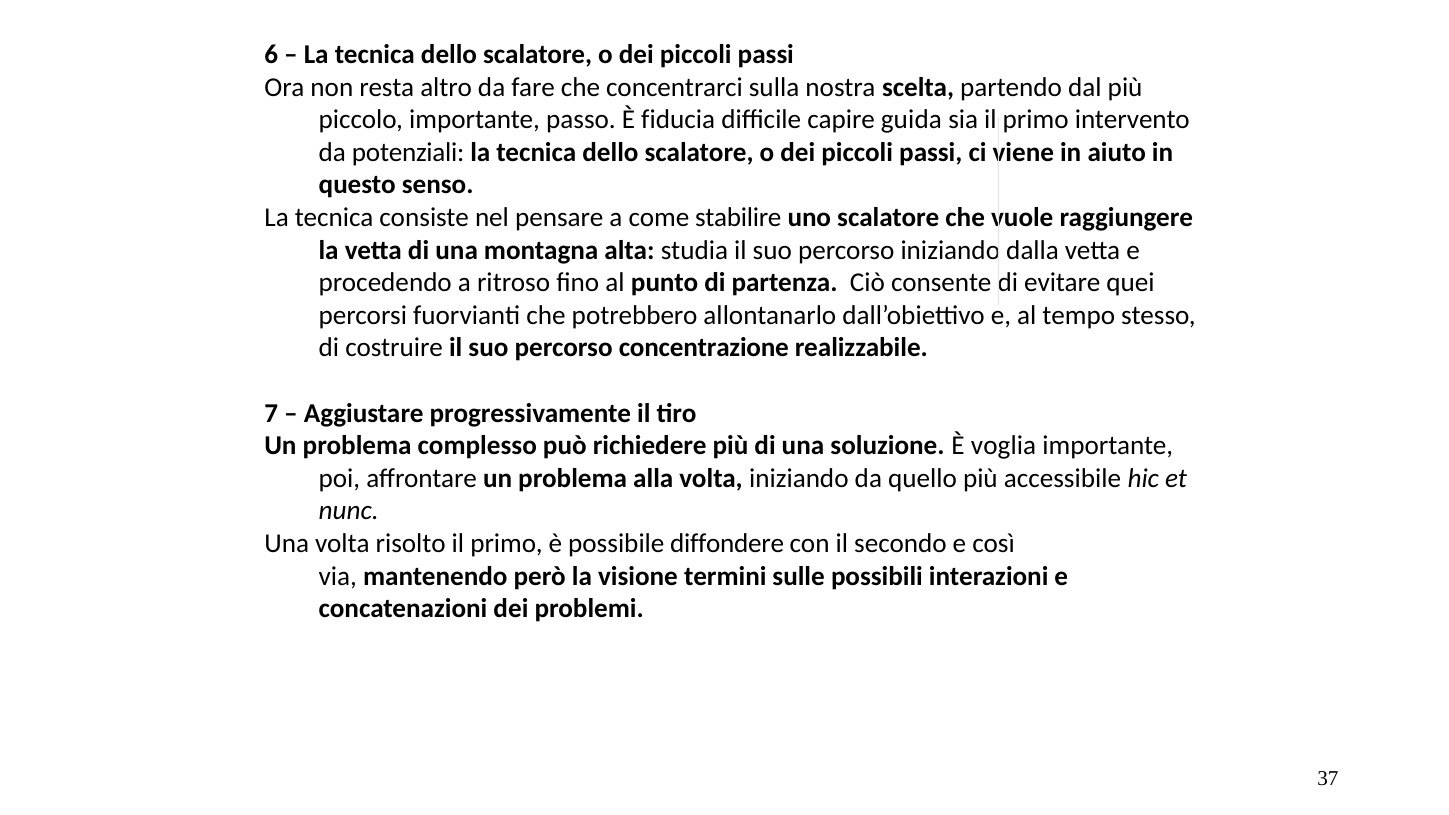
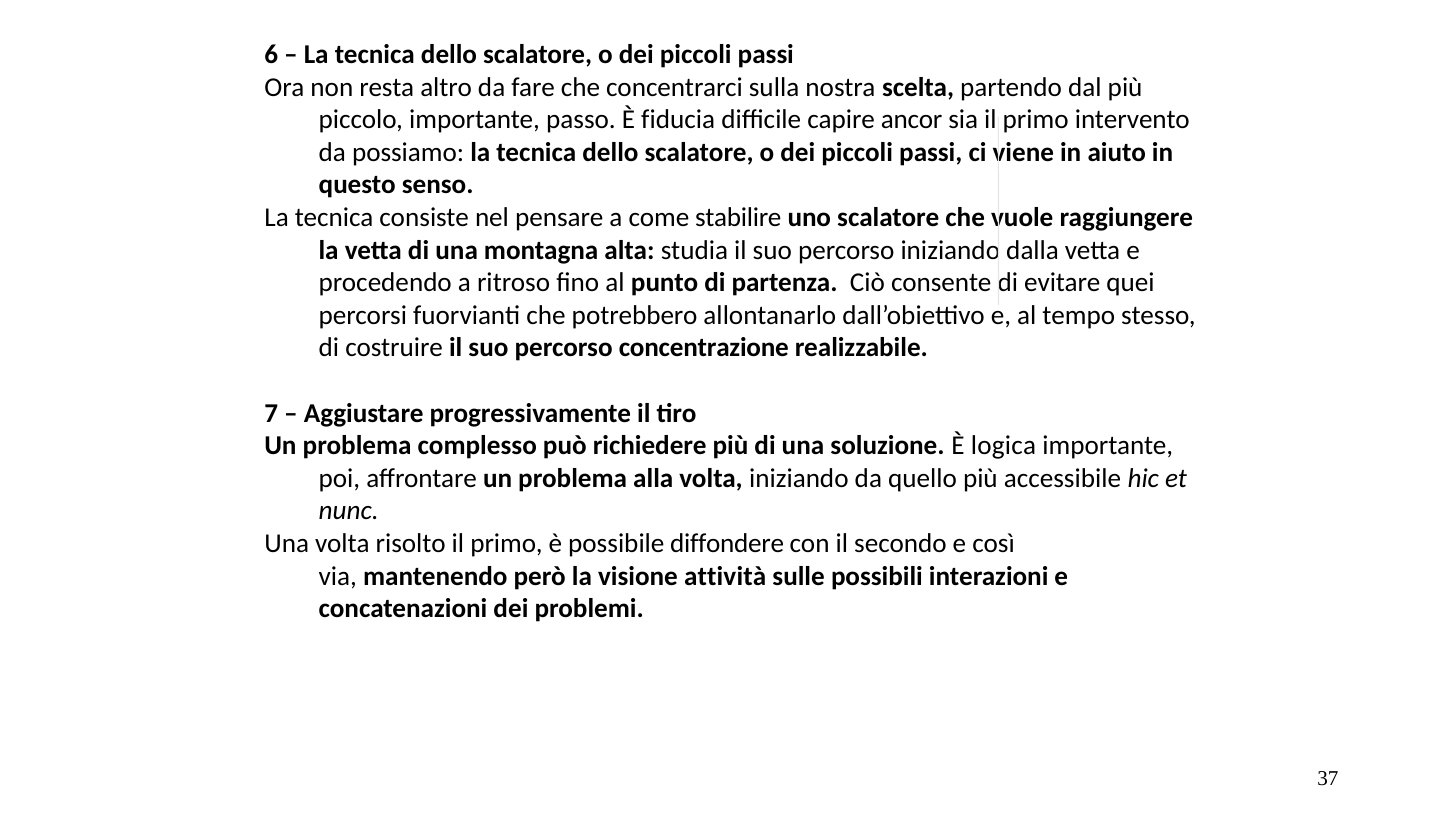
guida: guida -> ancor
potenziali: potenziali -> possiamo
voglia: voglia -> logica
termini: termini -> attività
